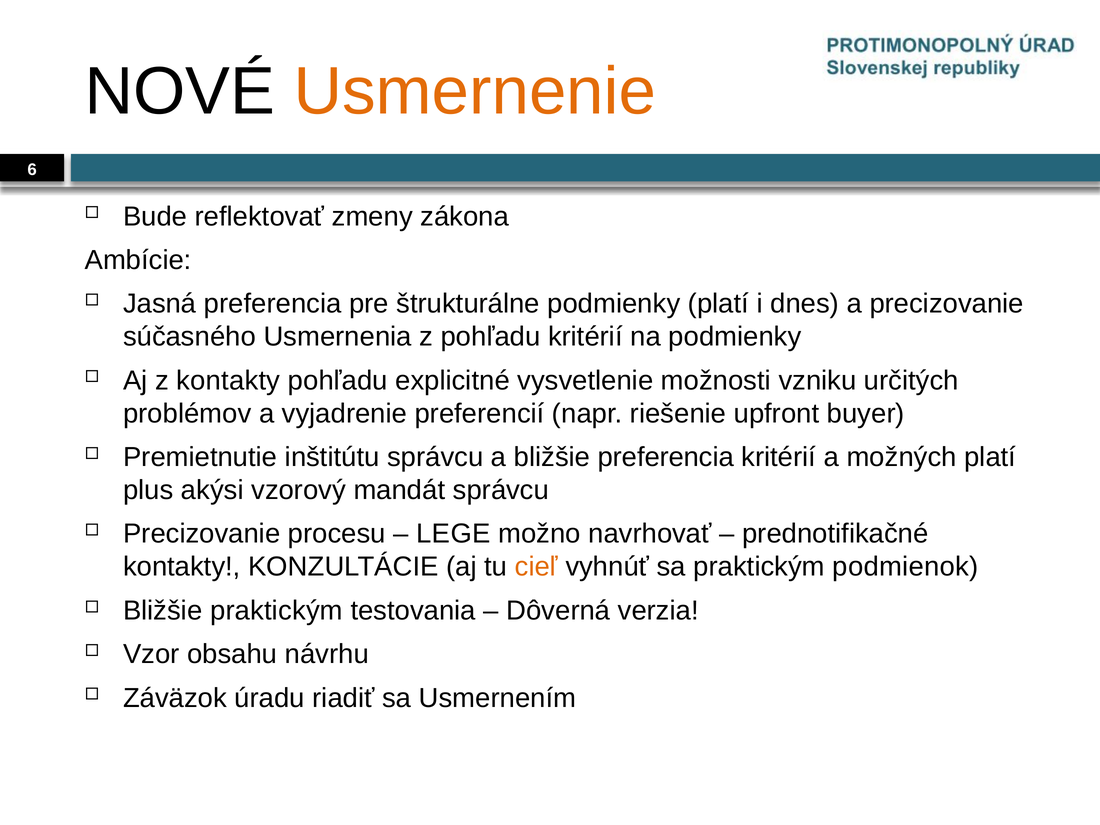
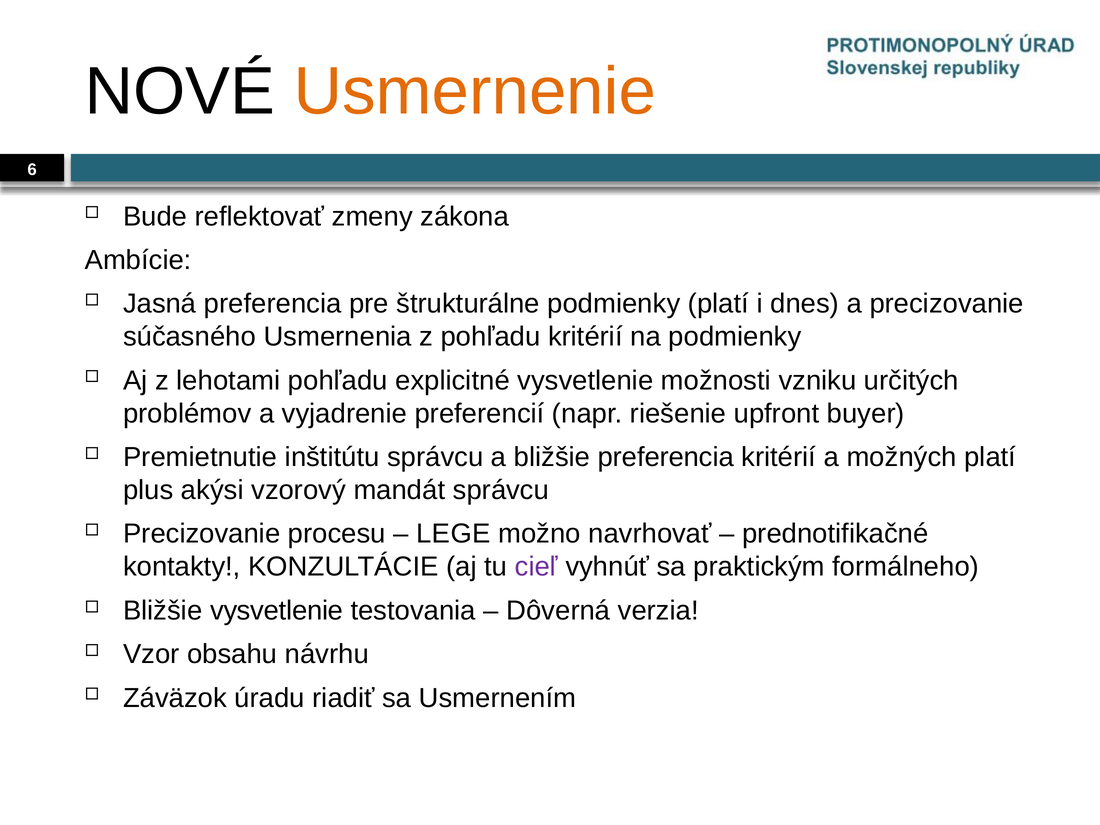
z kontakty: kontakty -> lehotami
cieľ colour: orange -> purple
podmienok: podmienok -> formálneho
Bližšie praktickým: praktickým -> vysvetlenie
